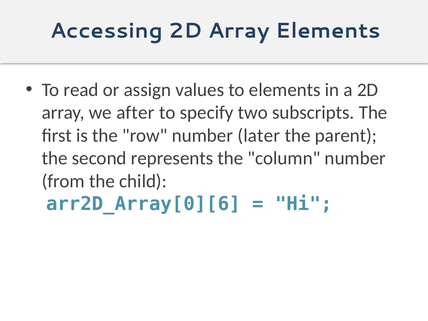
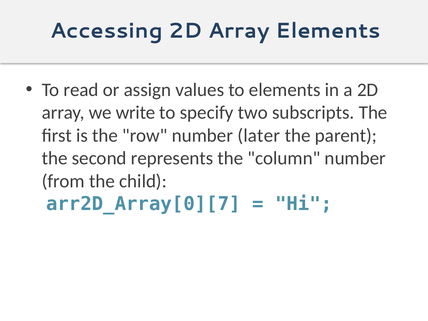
after: after -> write
arr2D_Array[0][6: arr2D_Array[0][6 -> arr2D_Array[0][7
